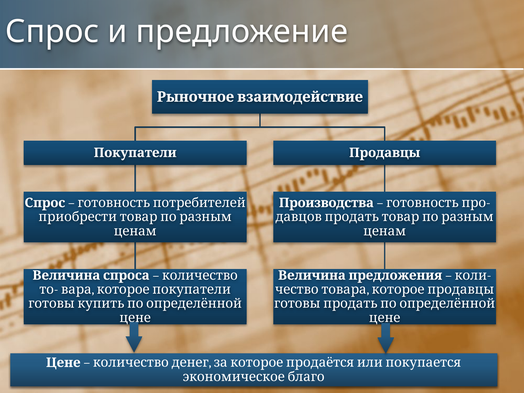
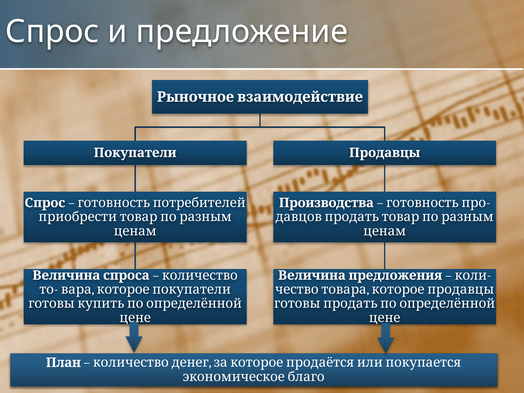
Цене at (63, 363): Цене -> План
